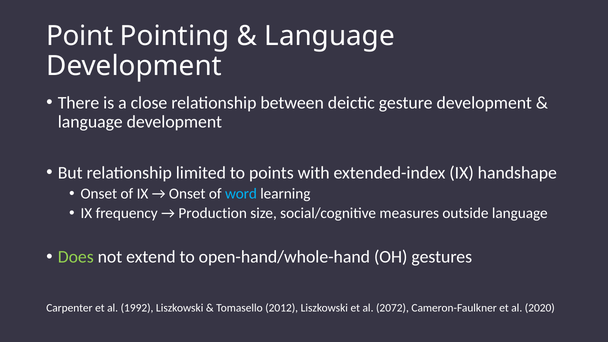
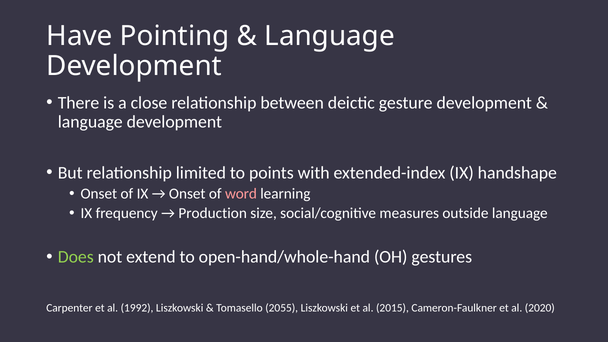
Point: Point -> Have
word colour: light blue -> pink
2012: 2012 -> 2055
2072: 2072 -> 2015
